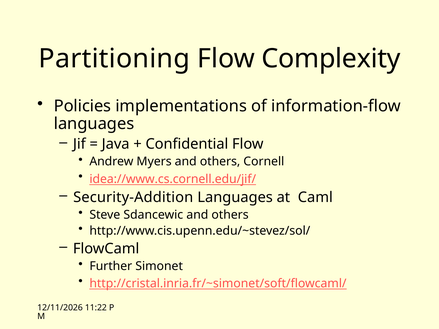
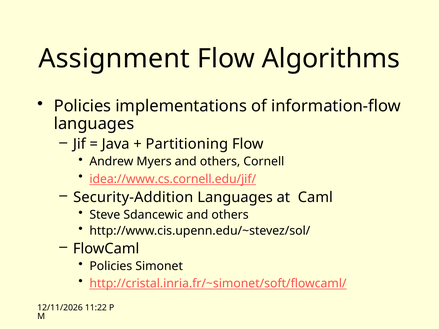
Partitioning: Partitioning -> Assignment
Complexity: Complexity -> Algorithms
Confidential: Confidential -> Partitioning
Further at (111, 266): Further -> Policies
